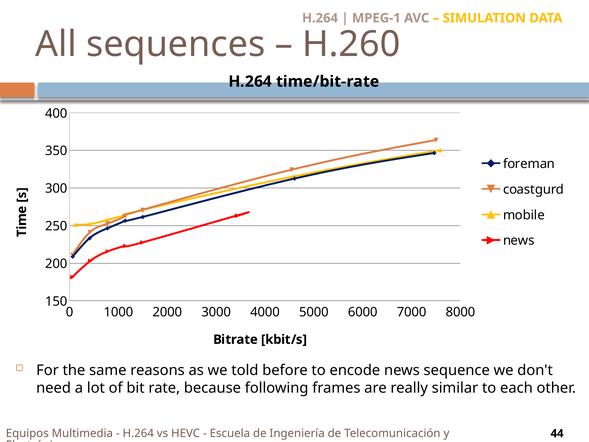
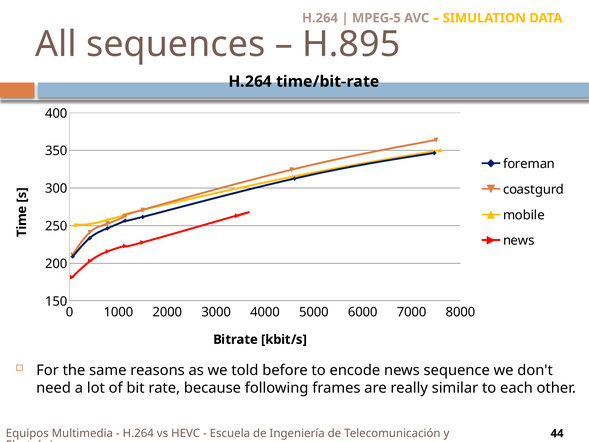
MPEG-1: MPEG-1 -> MPEG-5
H.260: H.260 -> H.895
